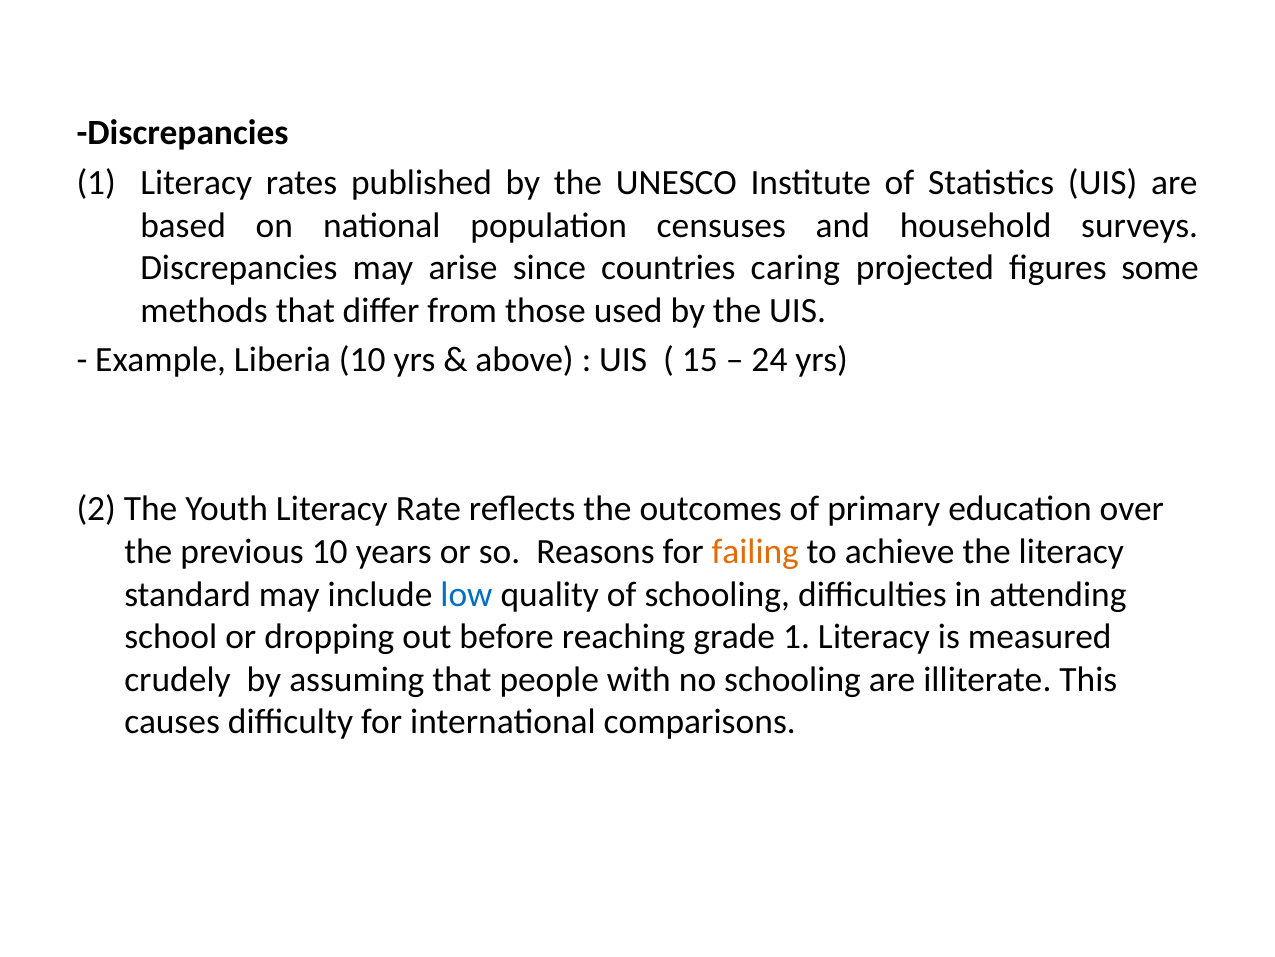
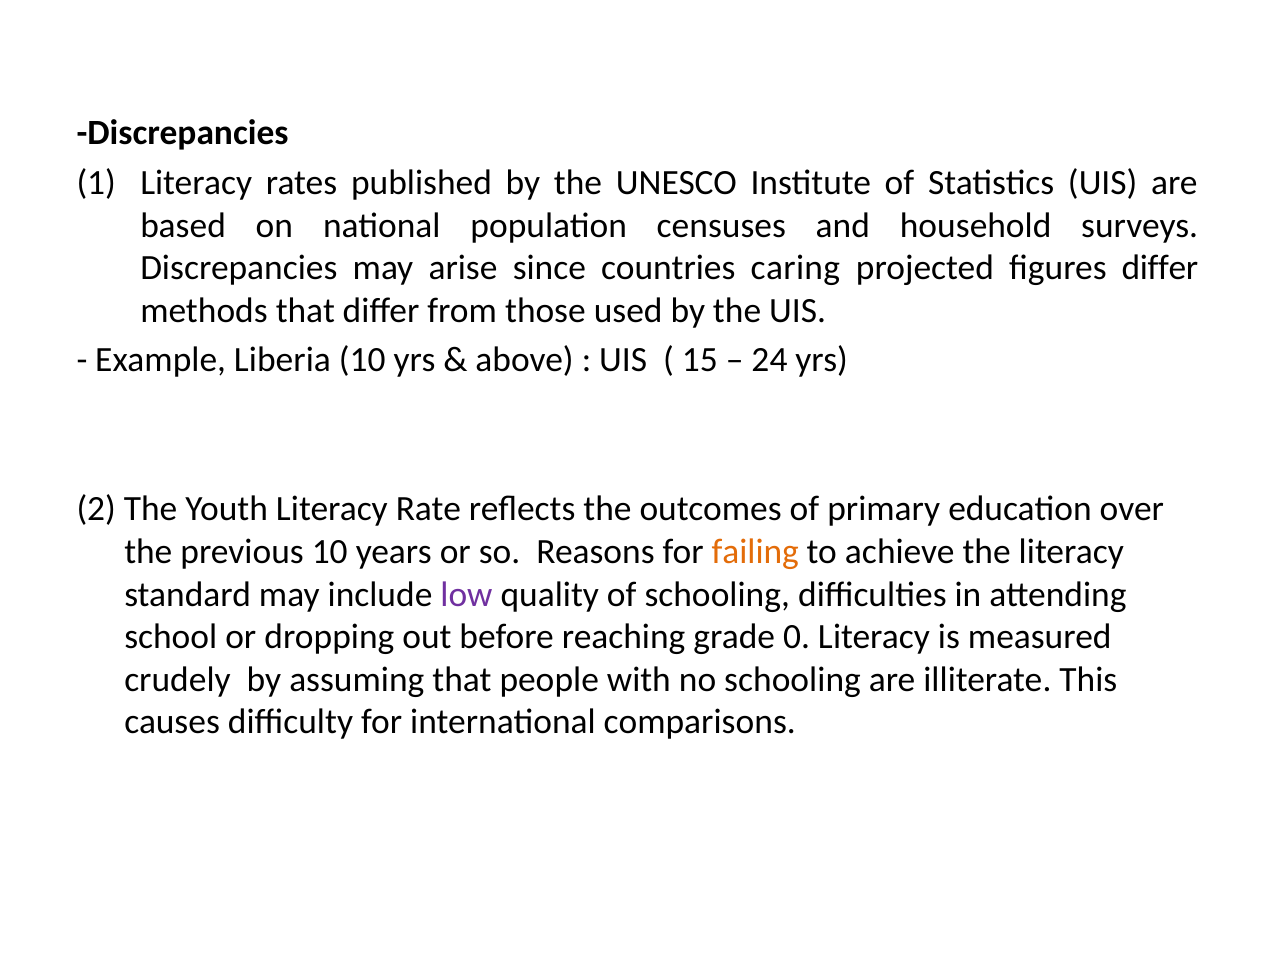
figures some: some -> differ
low colour: blue -> purple
grade 1: 1 -> 0
